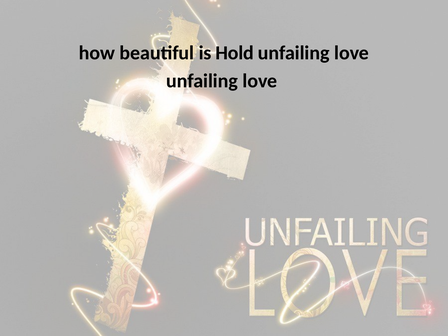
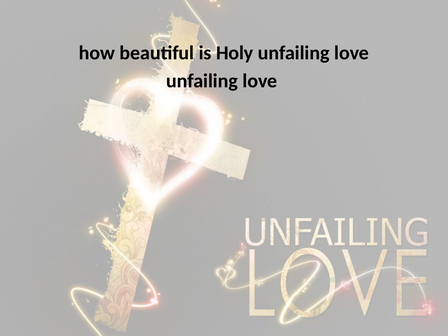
Hold: Hold -> Holy
